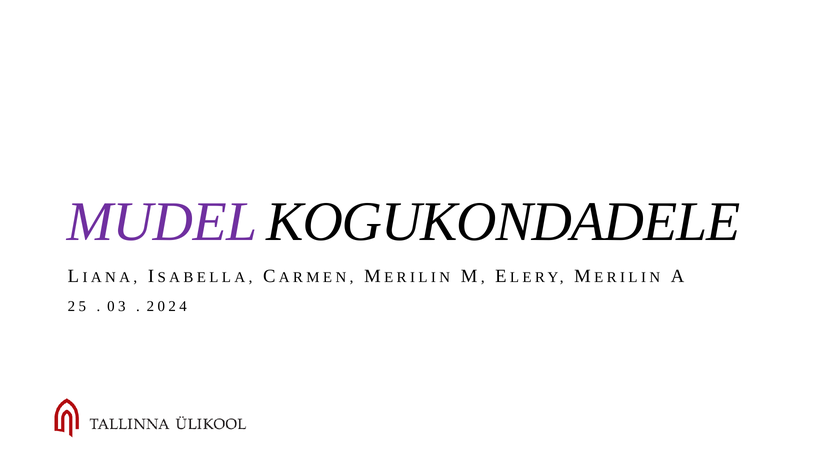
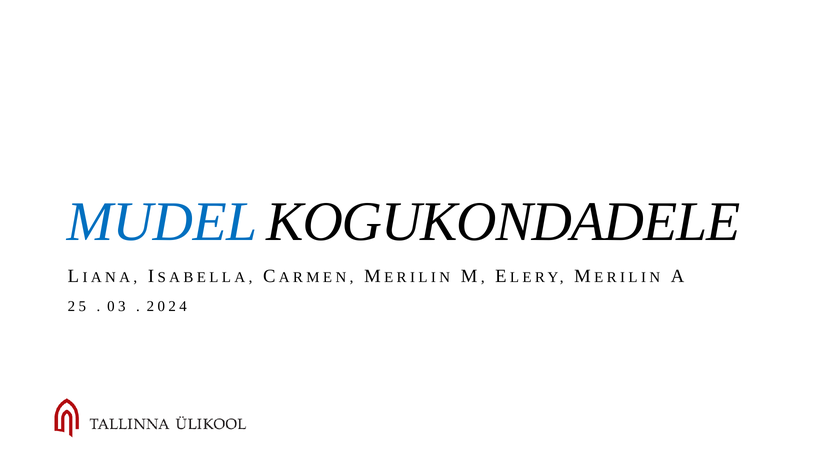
MUDEL colour: purple -> blue
